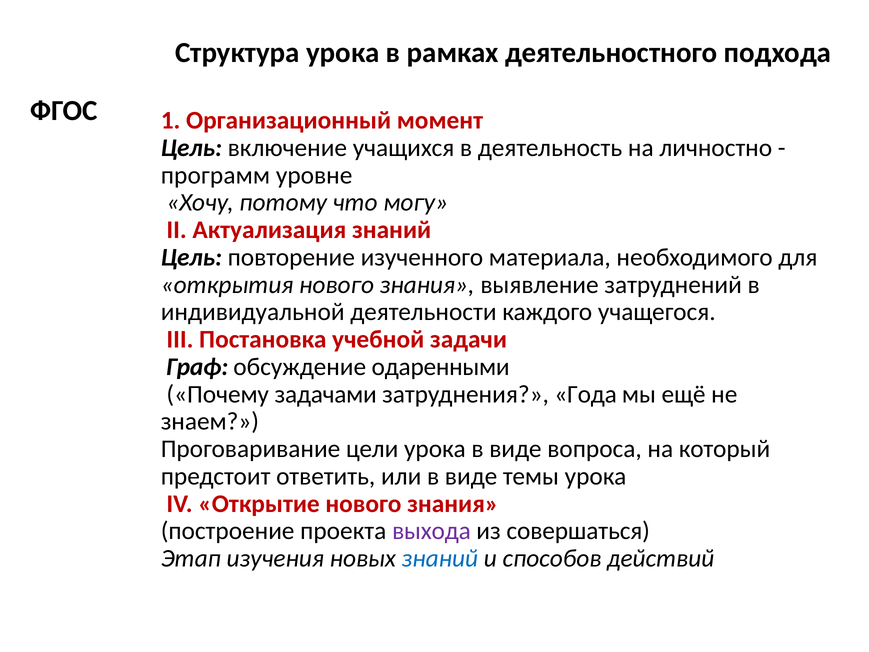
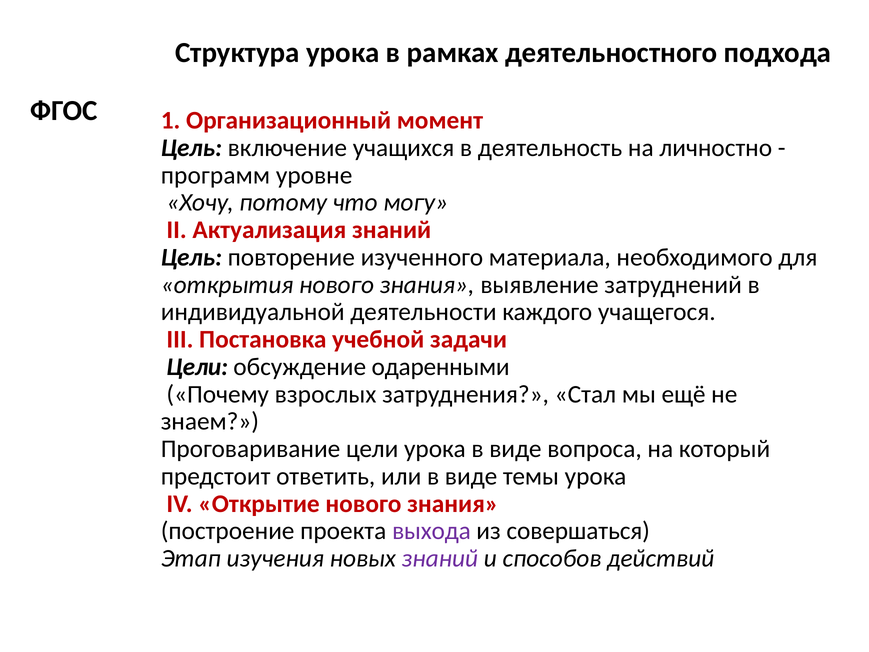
Граф at (197, 367): Граф -> Цели
задачами: задачами -> взрослых
Года: Года -> Стал
знаний at (440, 558) colour: blue -> purple
